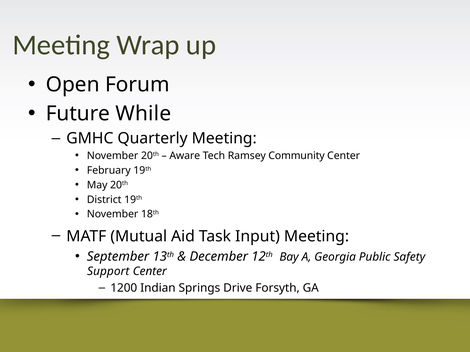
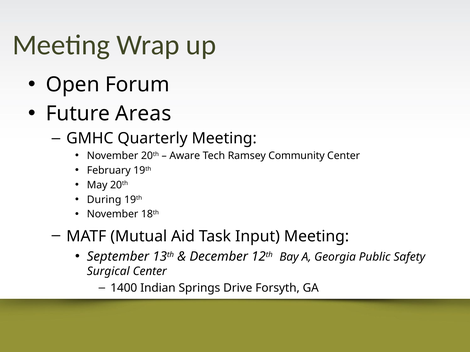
While: While -> Areas
District: District -> During
Support: Support -> Surgical
1200: 1200 -> 1400
